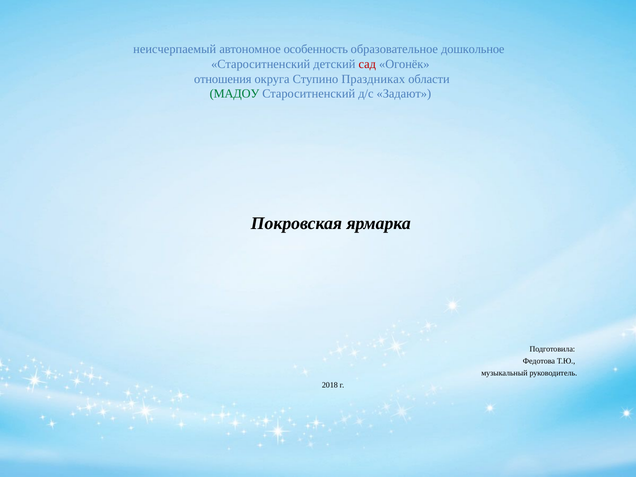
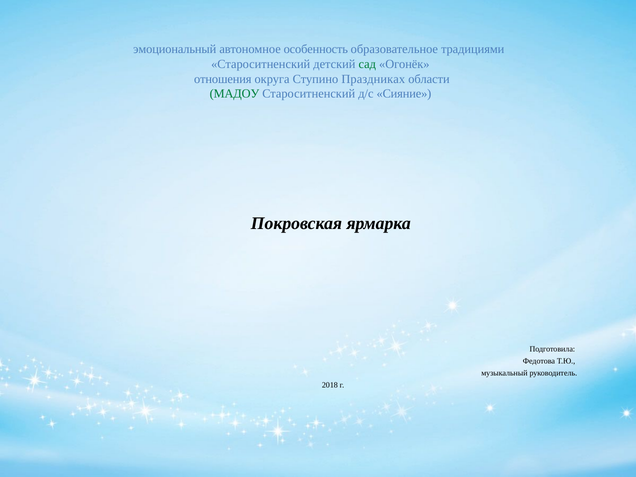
неисчерпаемый: неисчерпаемый -> эмоциональный
дошкольное: дошкольное -> традициями
сад colour: red -> green
Задают: Задают -> Сияние
